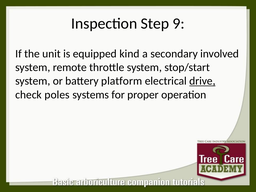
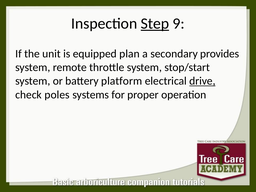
Step underline: none -> present
kind: kind -> plan
involved: involved -> provides
